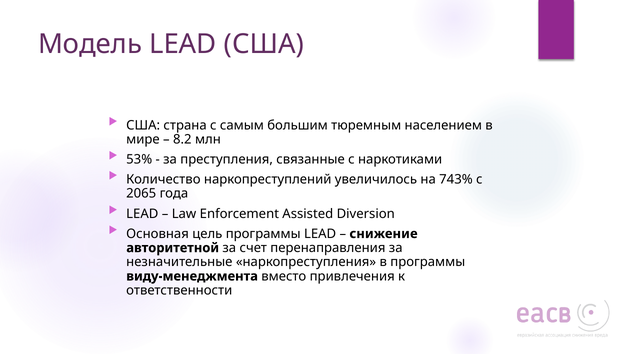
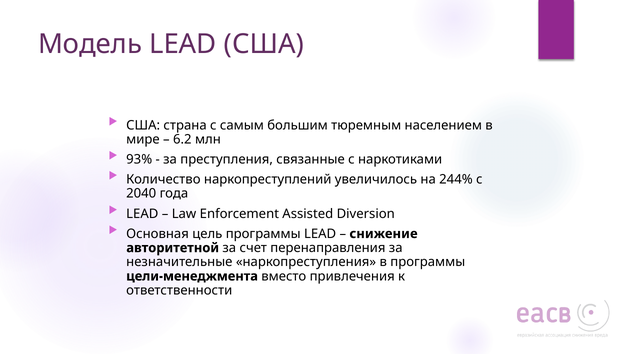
8.2: 8.2 -> 6.2
53%: 53% -> 93%
743%: 743% -> 244%
2065: 2065 -> 2040
виду-менеджмента: виду-менеджмента -> цели-менеджмента
